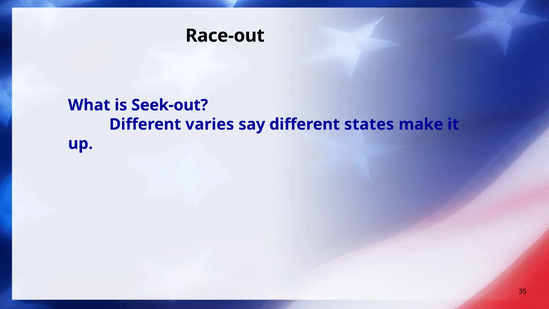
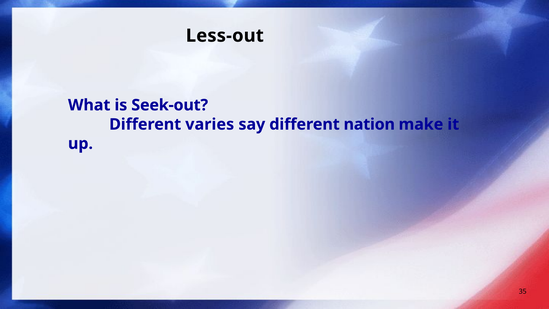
Race-out: Race-out -> Less-out
states: states -> nation
